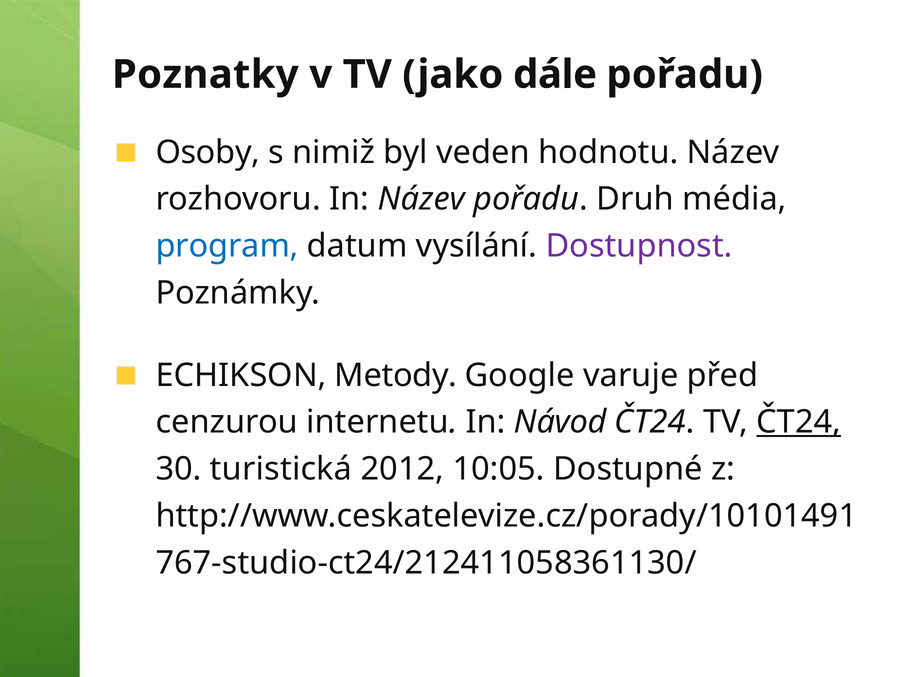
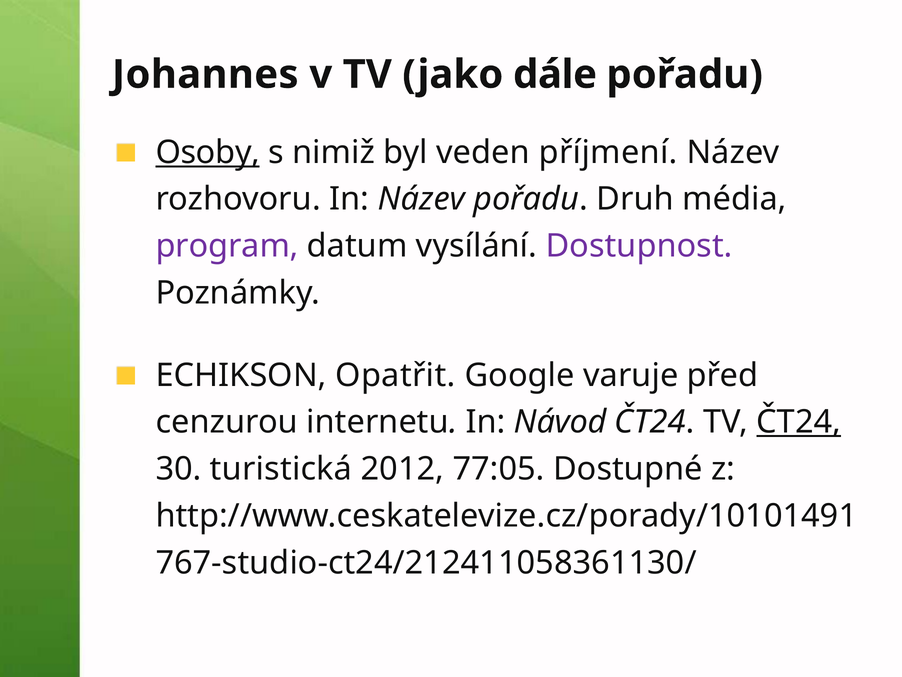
Poznatky: Poznatky -> Johannes
Osoby underline: none -> present
hodnotu: hodnotu -> příjmení
program colour: blue -> purple
Metody: Metody -> Opatřit
10:05: 10:05 -> 77:05
